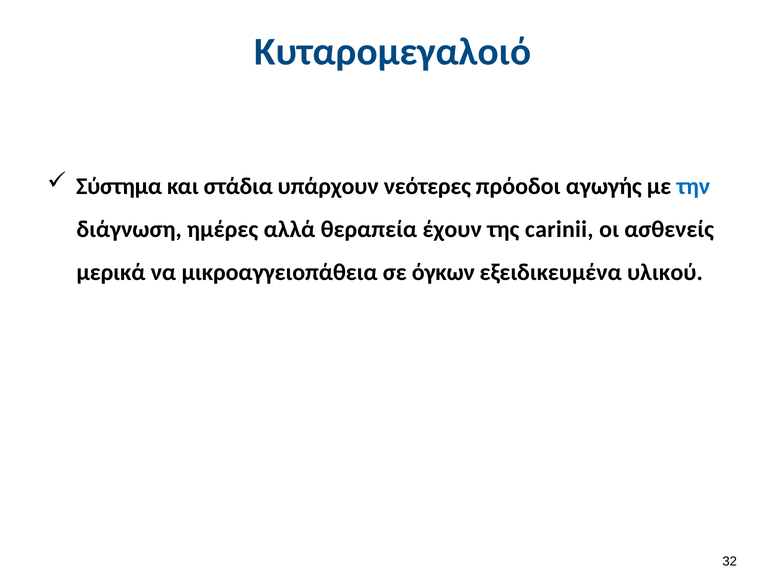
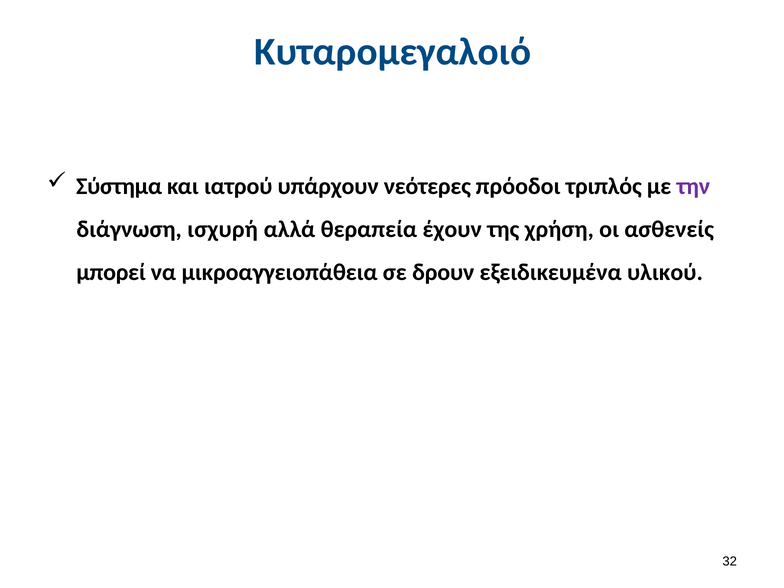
στάδια: στάδια -> ιατρού
αγωγής: αγωγής -> τριπλός
την colour: blue -> purple
ημέρες: ημέρες -> ισχυρή
carinii: carinii -> χρήση
μερικά: μερικά -> μπορεί
όγκων: όγκων -> δρουν
